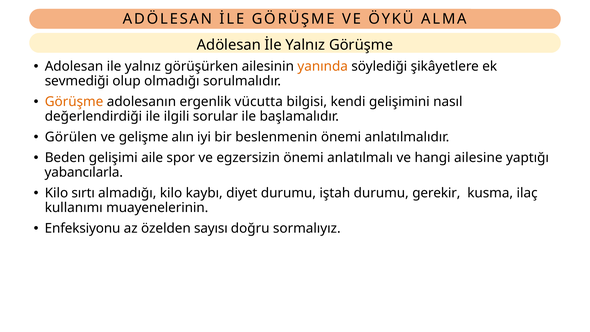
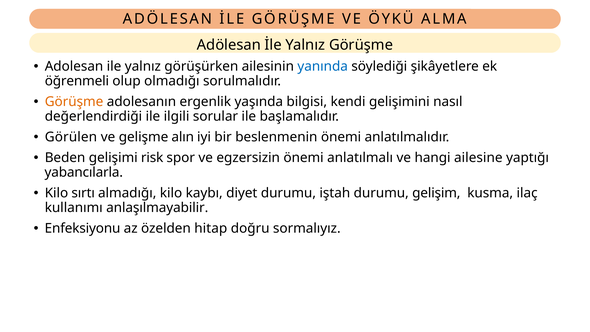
yanında colour: orange -> blue
sevmediği: sevmediği -> öğrenmeli
vücutta: vücutta -> yaşında
aile: aile -> risk
gerekir: gerekir -> gelişim
muayenelerinin: muayenelerinin -> anlaşılmayabilir
sayısı: sayısı -> hitap
